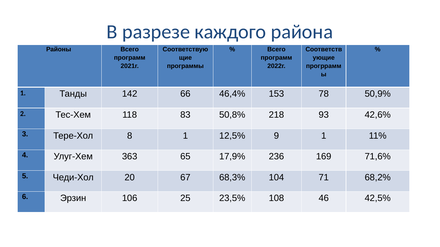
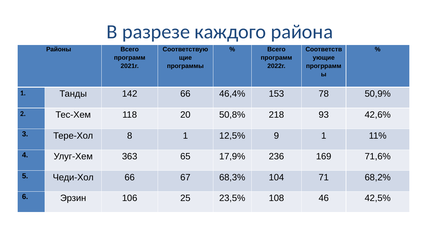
83: 83 -> 20
Чеди-Хол 20: 20 -> 66
